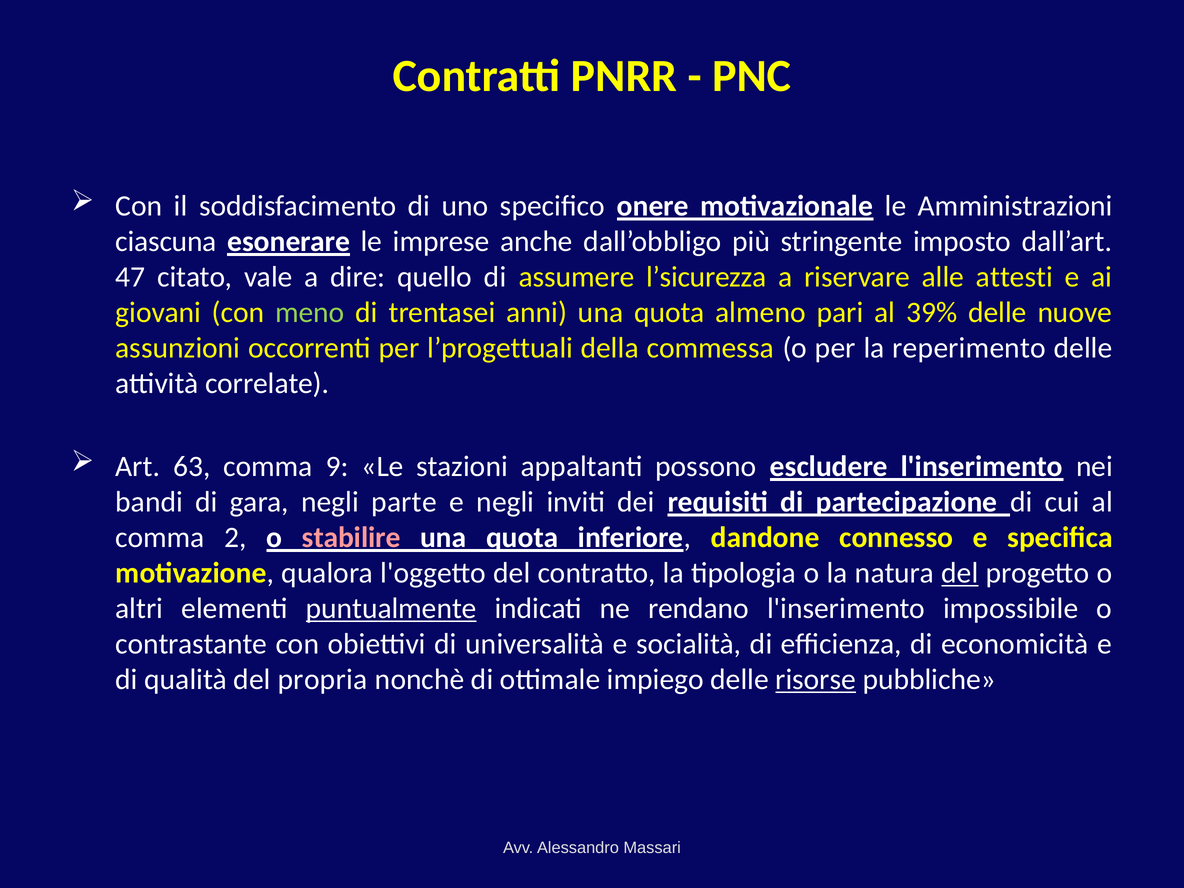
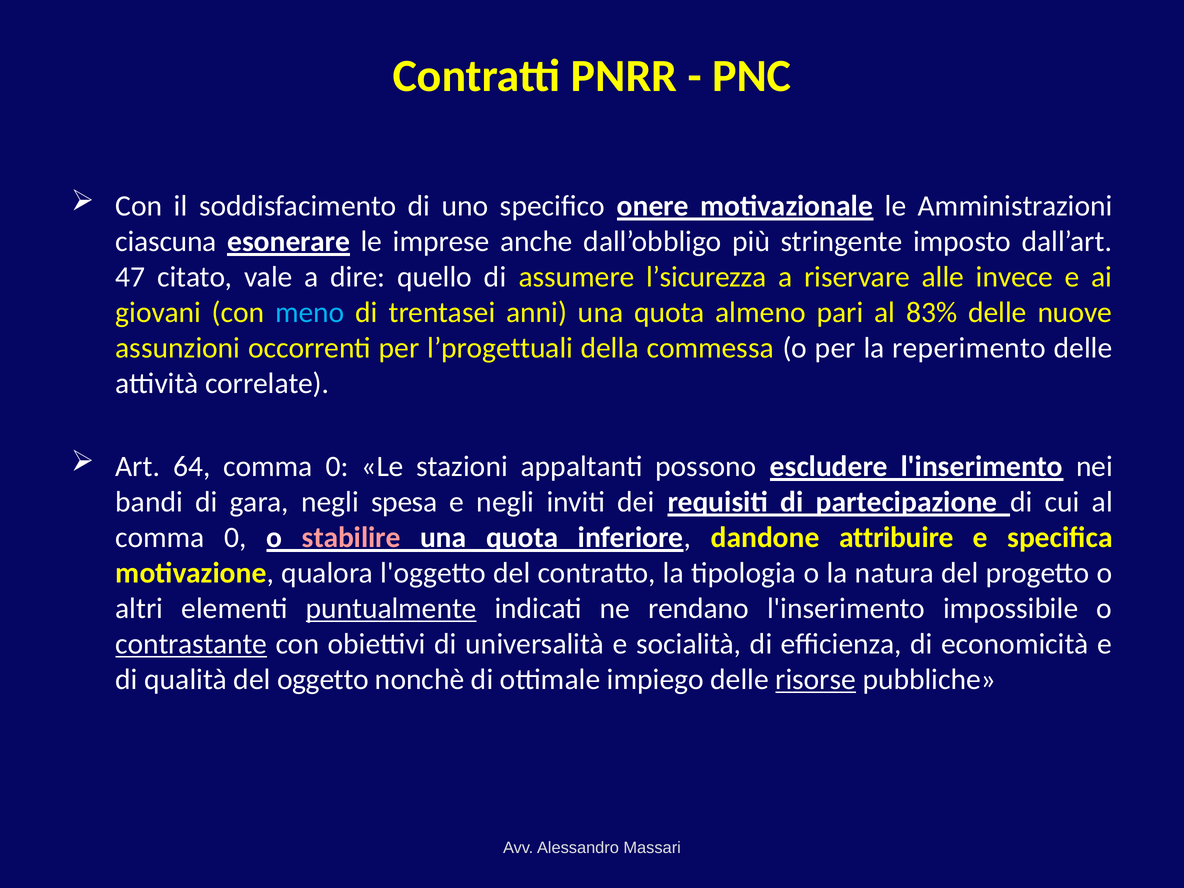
attesti: attesti -> invece
meno colour: light green -> light blue
39%: 39% -> 83%
63: 63 -> 64
9 at (337, 466): 9 -> 0
parte: parte -> spesa
2 at (235, 537): 2 -> 0
connesso: connesso -> attribuire
del at (960, 573) underline: present -> none
contrastante underline: none -> present
propria: propria -> oggetto
